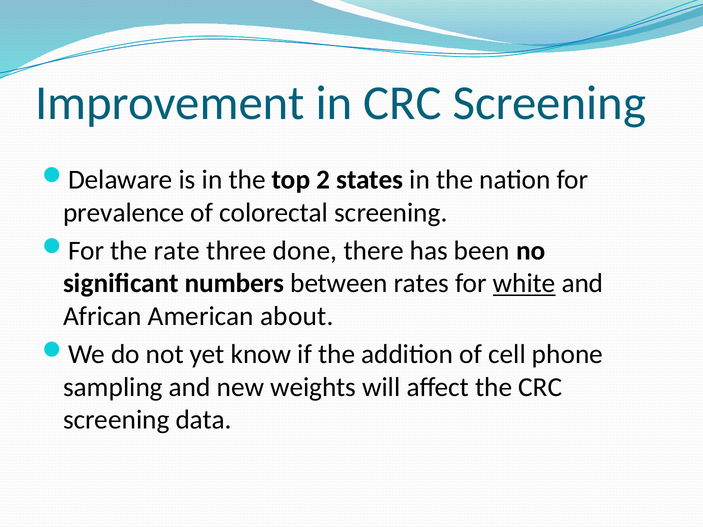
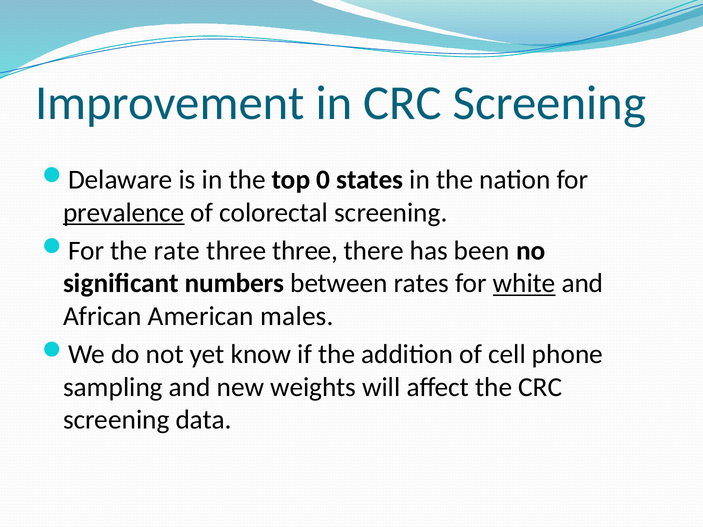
2: 2 -> 0
prevalence underline: none -> present
three done: done -> three
about: about -> males
